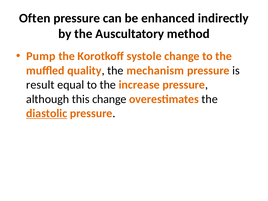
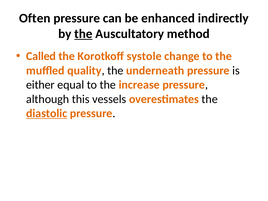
the at (83, 34) underline: none -> present
Pump: Pump -> Called
mechanism: mechanism -> underneath
result: result -> either
this change: change -> vessels
